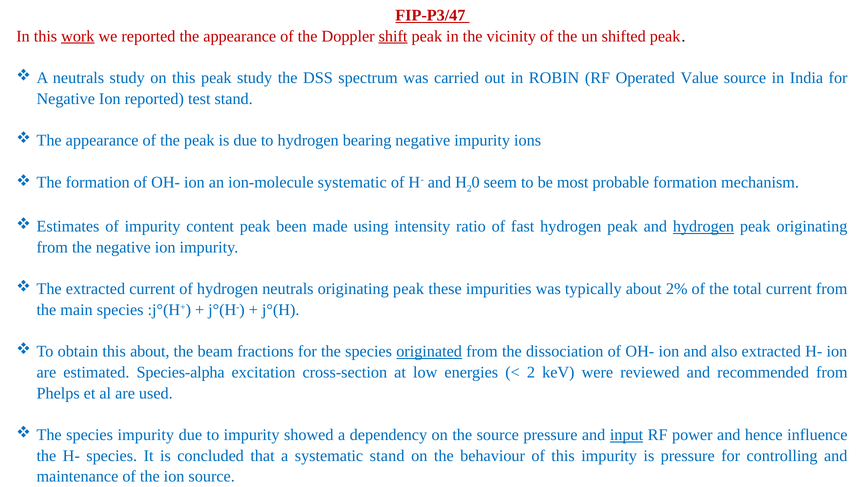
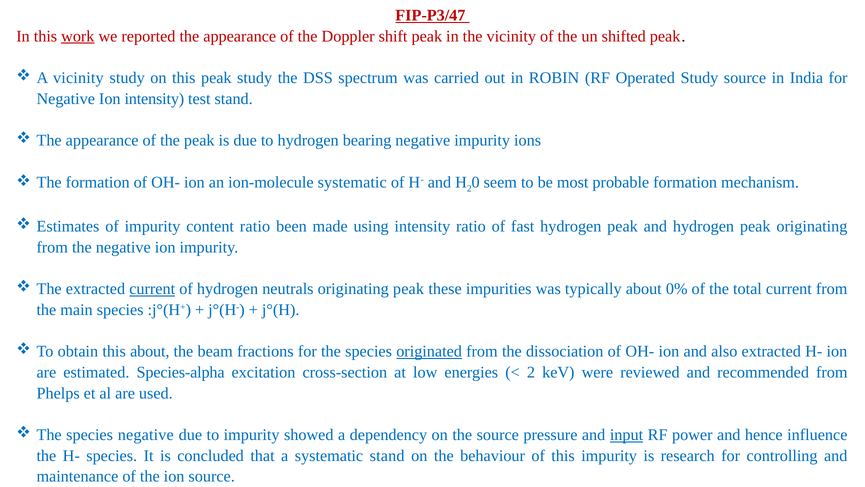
shift underline: present -> none
A neutrals: neutrals -> vicinity
Operated Value: Value -> Study
Ion reported: reported -> intensity
content peak: peak -> ratio
hydrogen at (704, 226) underline: present -> none
current at (152, 289) underline: none -> present
2%: 2% -> 0%
species impurity: impurity -> negative
is pressure: pressure -> research
